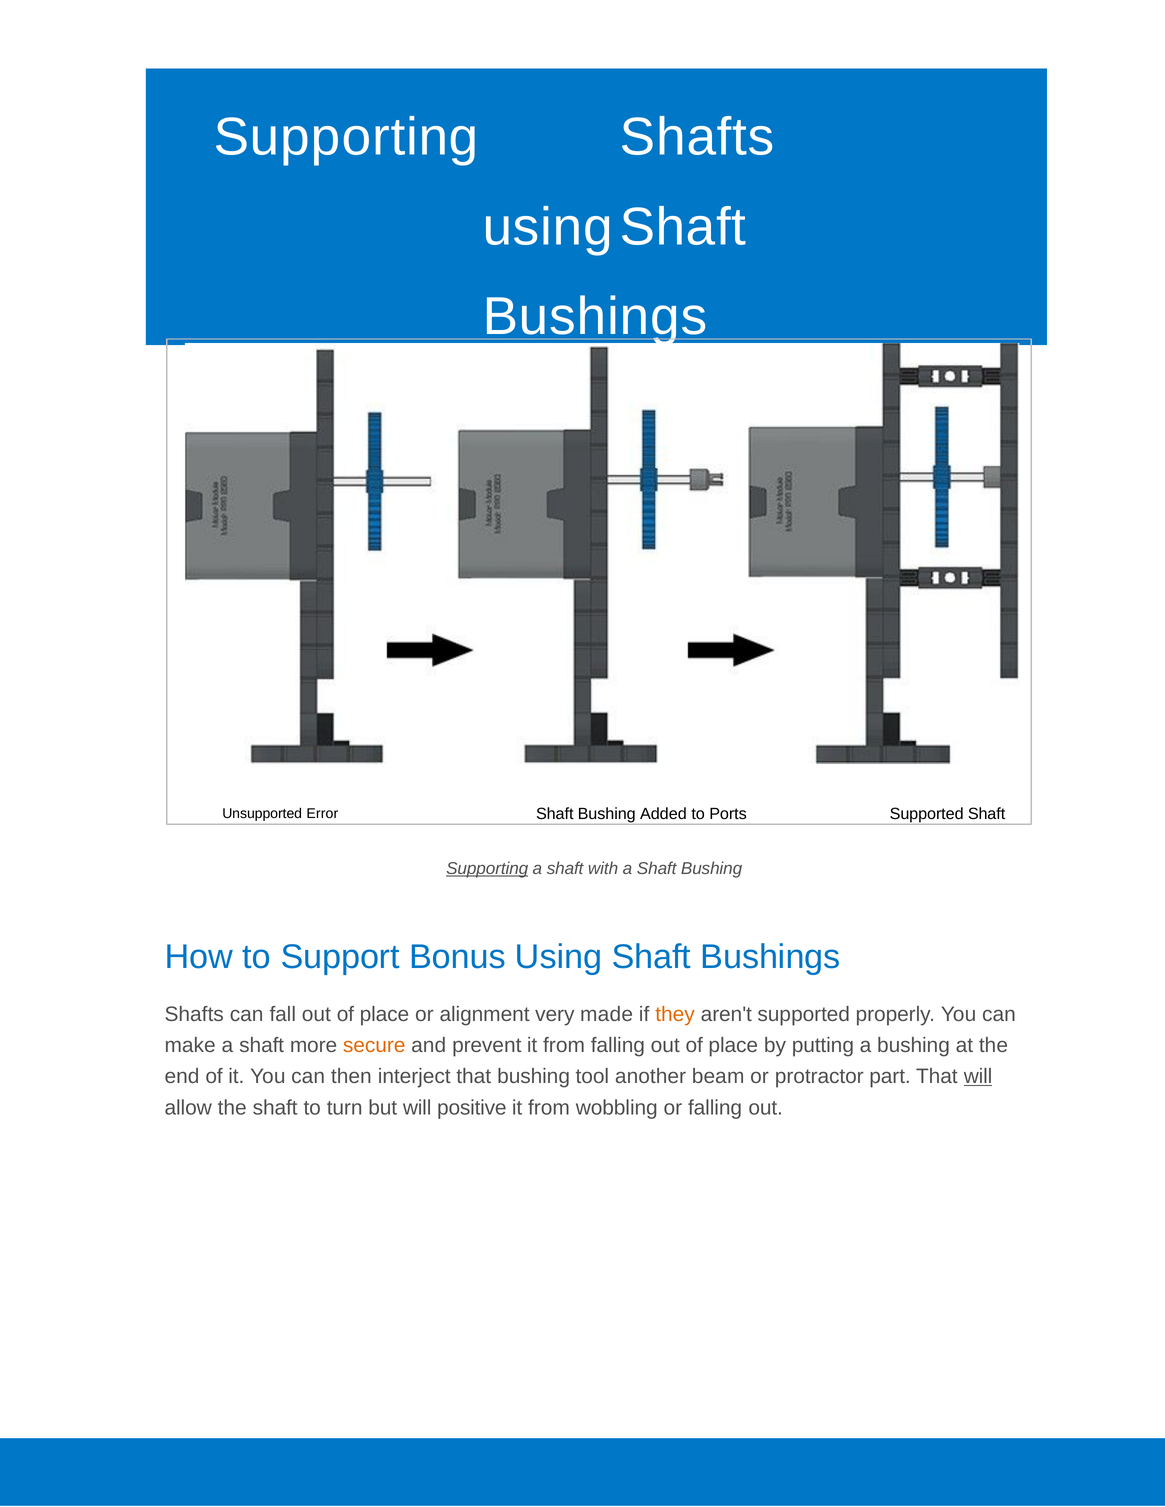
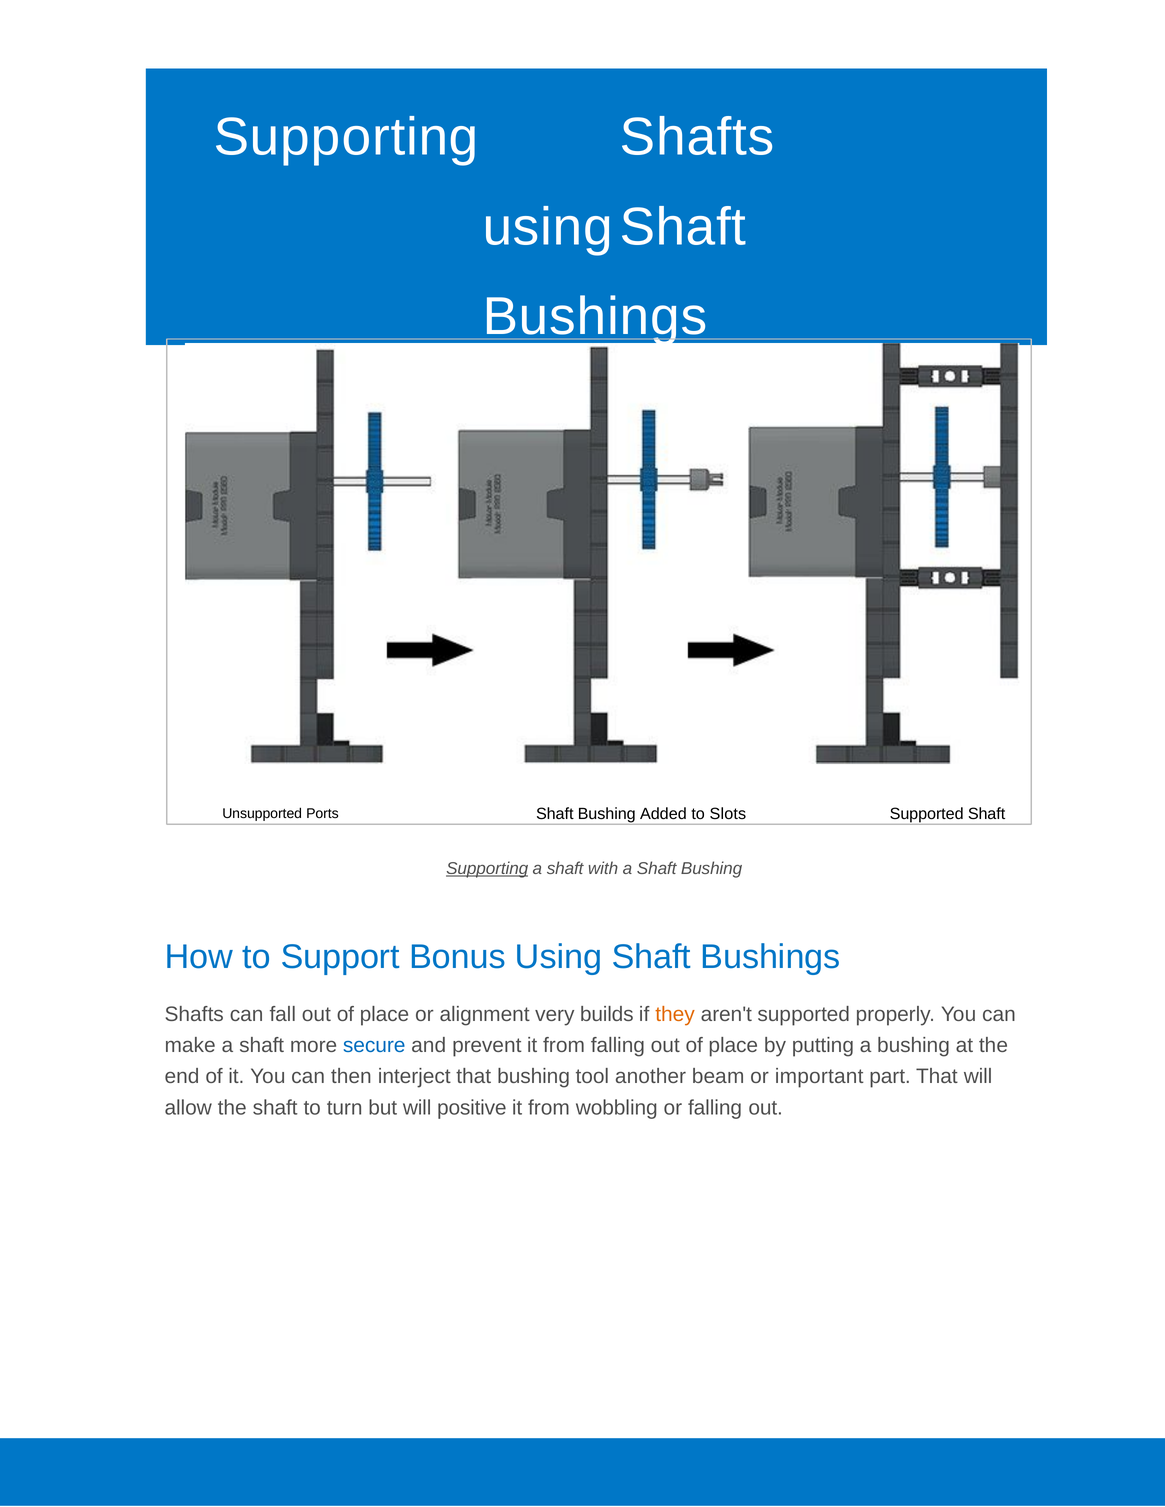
Error: Error -> Ports
Ports: Ports -> Slots
made: made -> builds
secure colour: orange -> blue
protractor: protractor -> important
will at (978, 1077) underline: present -> none
